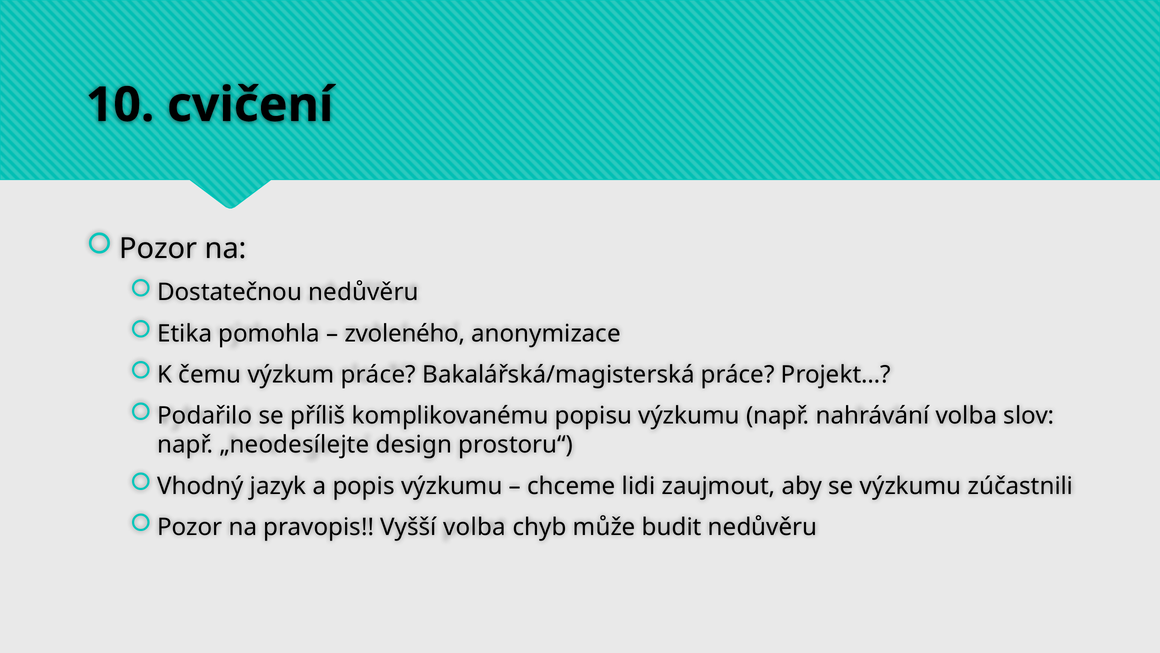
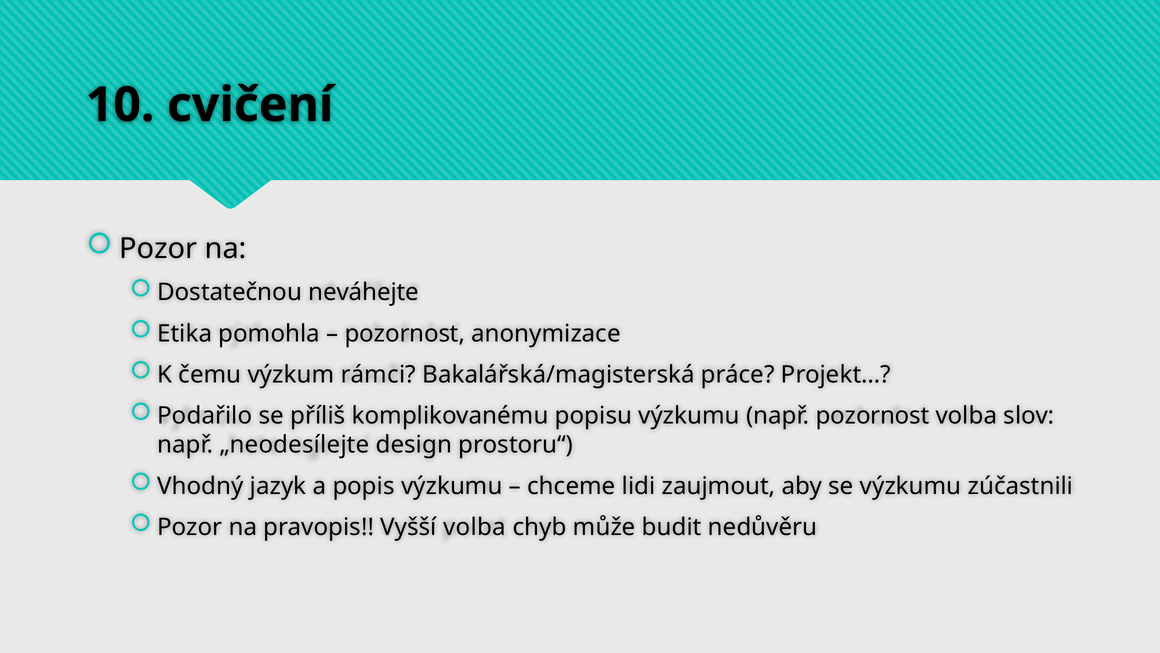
Dostatečnou nedůvěru: nedůvěru -> neváhejte
zvoleného at (405, 333): zvoleného -> pozornost
výzkum práce: práce -> rámci
např nahrávání: nahrávání -> pozornost
